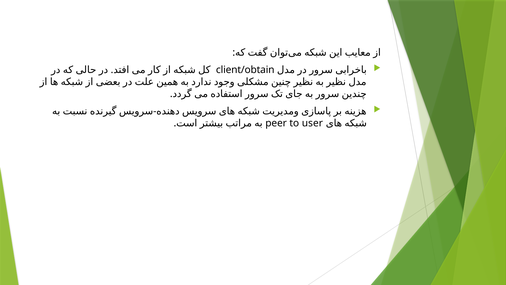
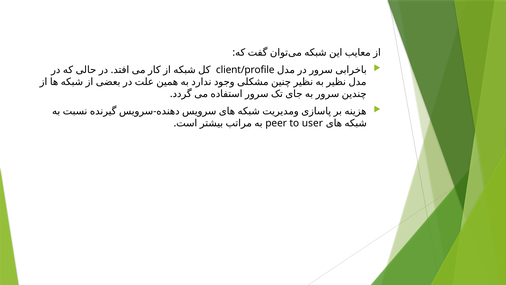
client/obtain: client/obtain -> client/profile
